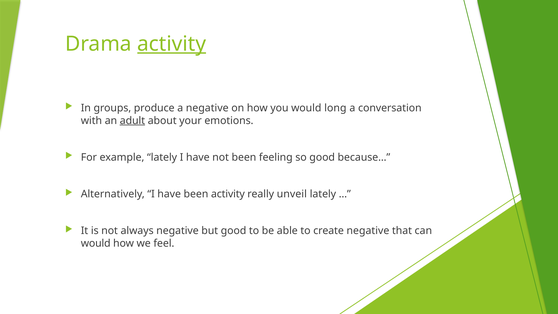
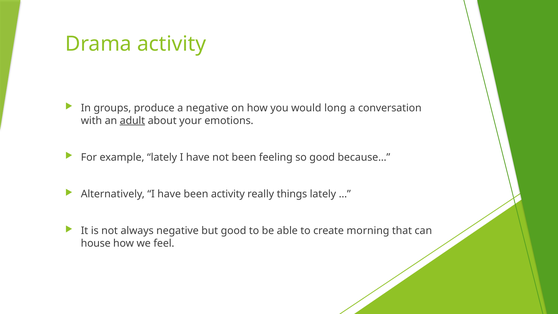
activity at (172, 44) underline: present -> none
unveil: unveil -> things
create negative: negative -> morning
would at (96, 243): would -> house
